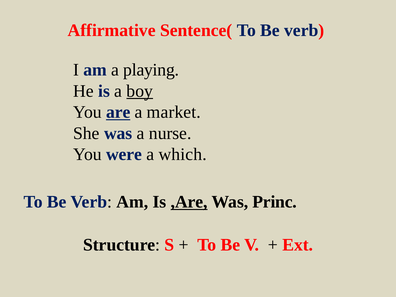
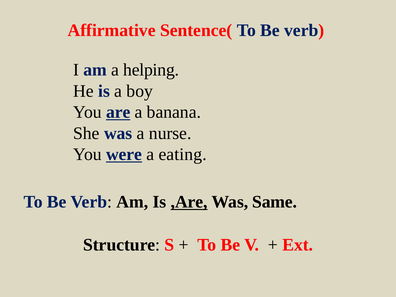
playing: playing -> helping
boy underline: present -> none
market: market -> banana
were underline: none -> present
which: which -> eating
Princ: Princ -> Same
